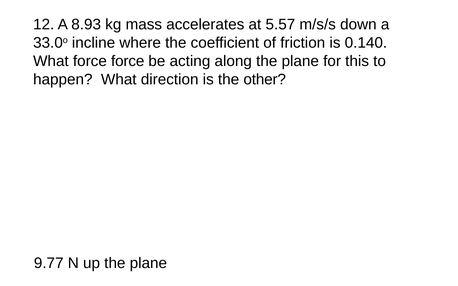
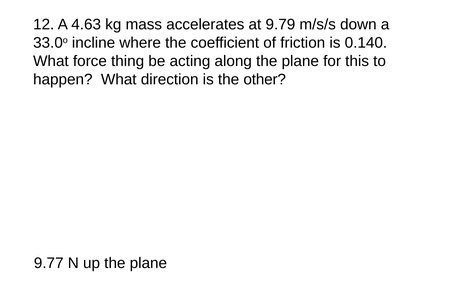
8.93: 8.93 -> 4.63
5.57: 5.57 -> 9.79
force force: force -> thing
